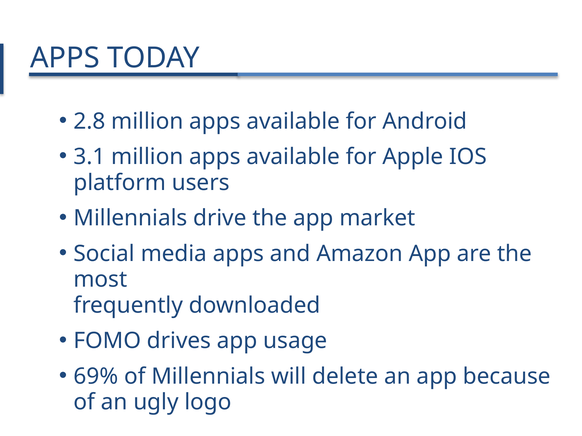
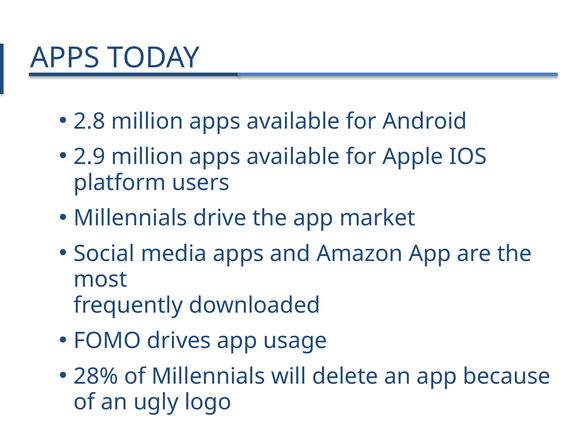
3.1: 3.1 -> 2.9
69%: 69% -> 28%
